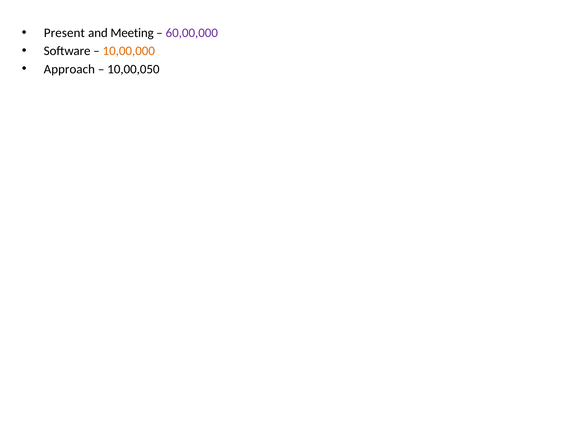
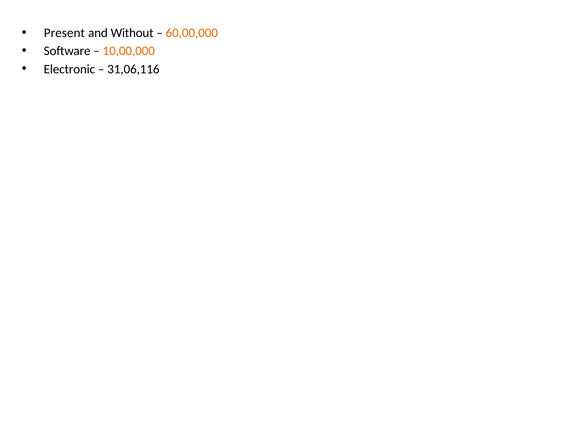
Meeting: Meeting -> Without
60,00,000 colour: purple -> orange
Approach: Approach -> Electronic
10,00,050: 10,00,050 -> 31,06,116
